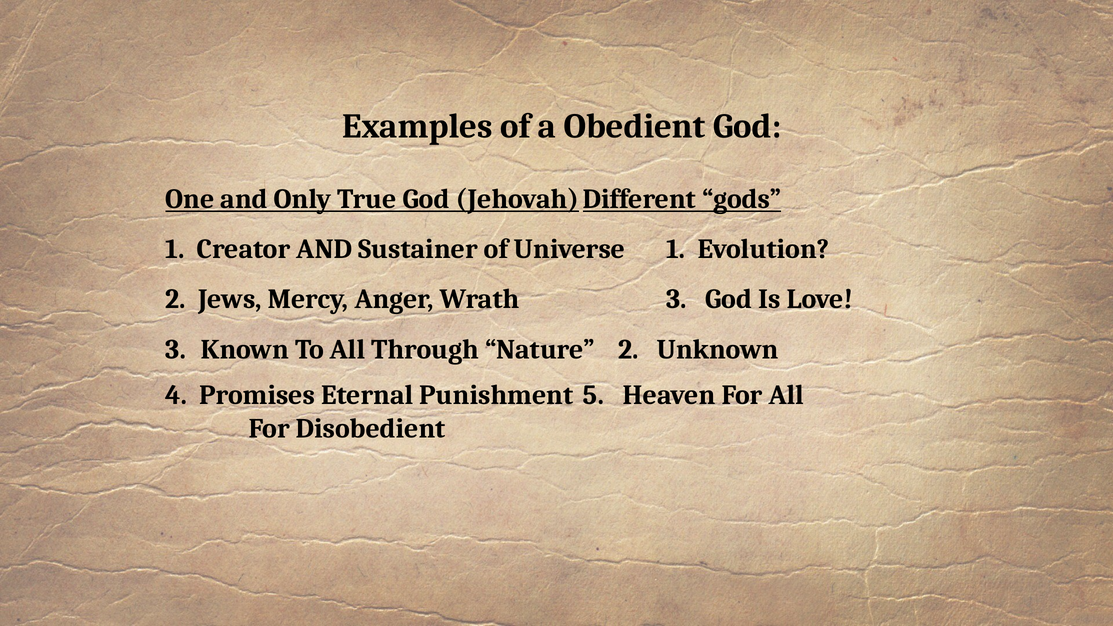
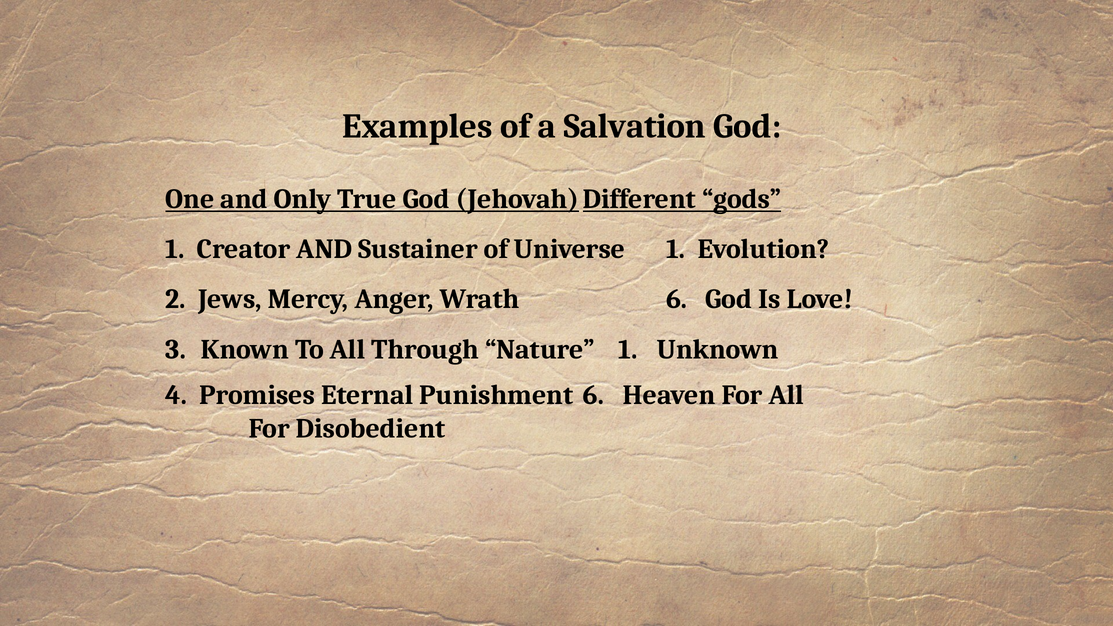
Obedient: Obedient -> Salvation
Wrath 3: 3 -> 6
Nature 2: 2 -> 1
Punishment 5: 5 -> 6
